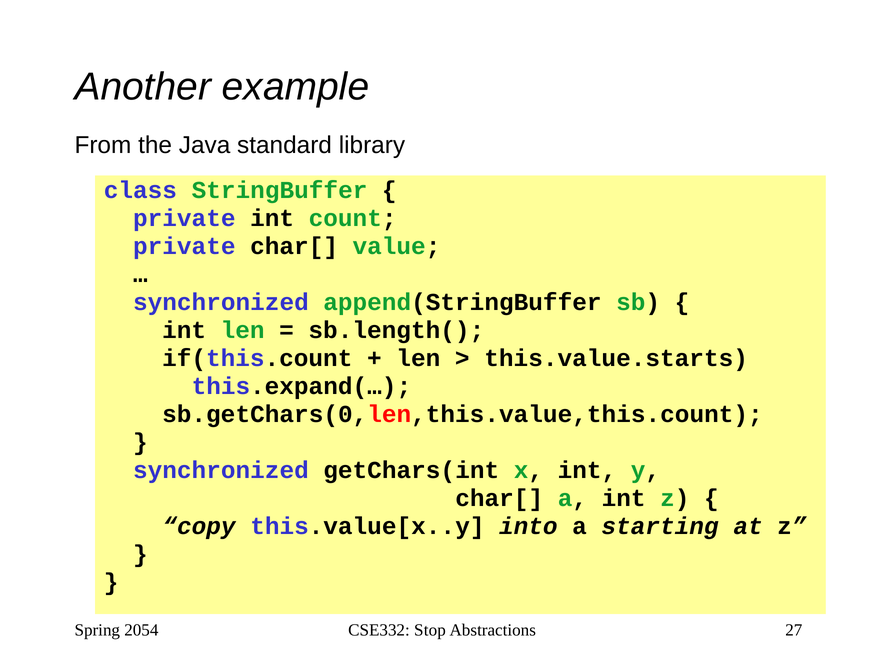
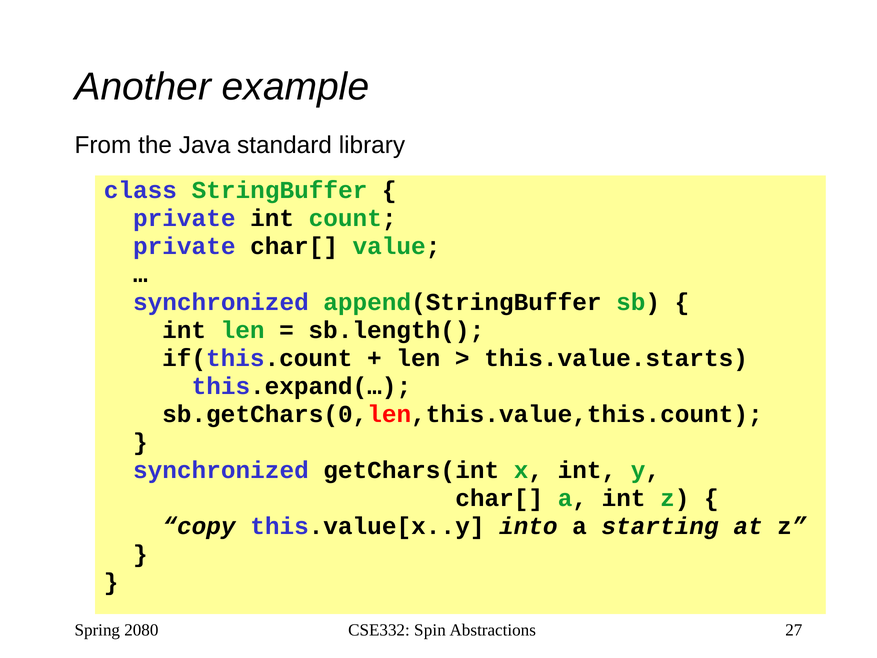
2054: 2054 -> 2080
Stop: Stop -> Spin
